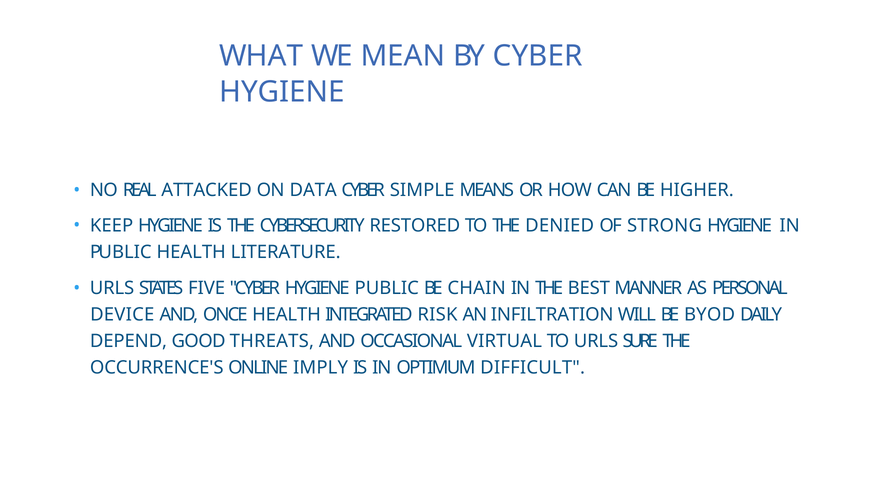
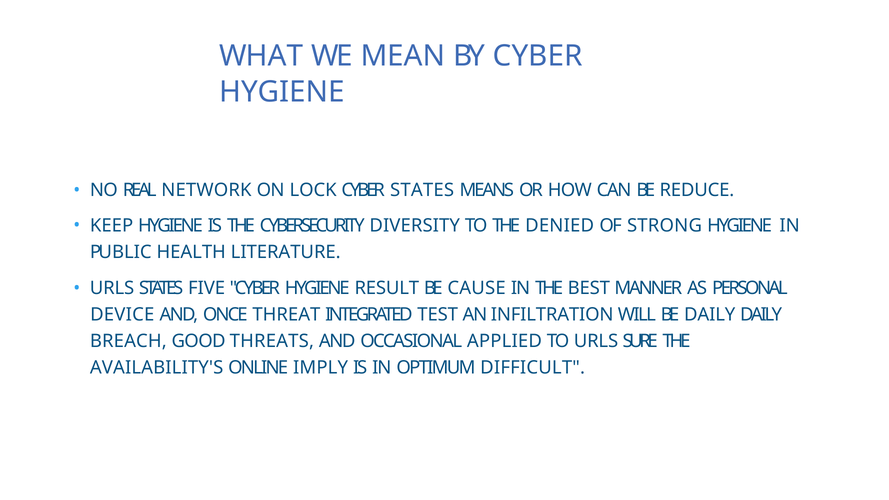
ATTACKED: ATTACKED -> NETWORK
DATA: DATA -> LOCK
CYBER SIMPLE: SIMPLE -> STATES
HIGHER: HIGHER -> REDUCE
RESTORED: RESTORED -> DIVERSITY
HYGIENE PUBLIC: PUBLIC -> RESULT
CHAIN: CHAIN -> CAUSE
ONCE HEALTH: HEALTH -> THREAT
RISK: RISK -> TEST
BE BYOD: BYOD -> DAILY
DEPEND: DEPEND -> BREACH
VIRTUAL: VIRTUAL -> APPLIED
OCCURRENCE'S: OCCURRENCE'S -> AVAILABILITY'S
